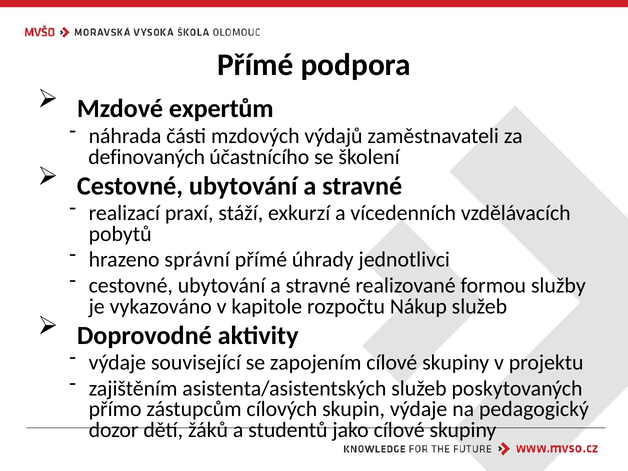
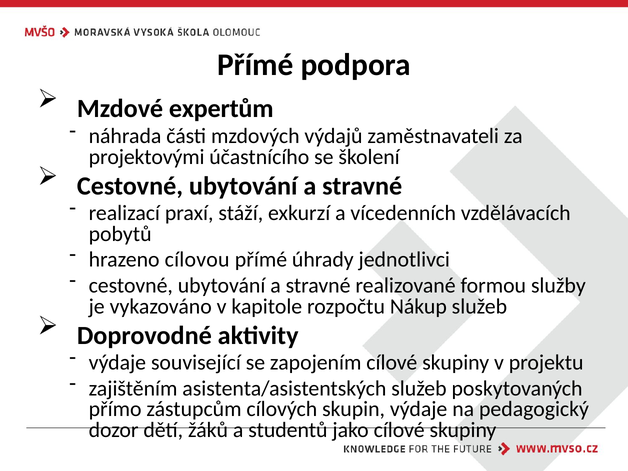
definovaných: definovaných -> projektovými
správní: správní -> cílovou
